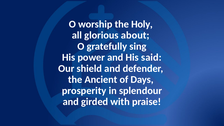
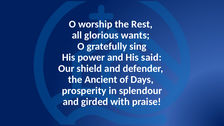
Holy: Holy -> Rest
about: about -> wants
